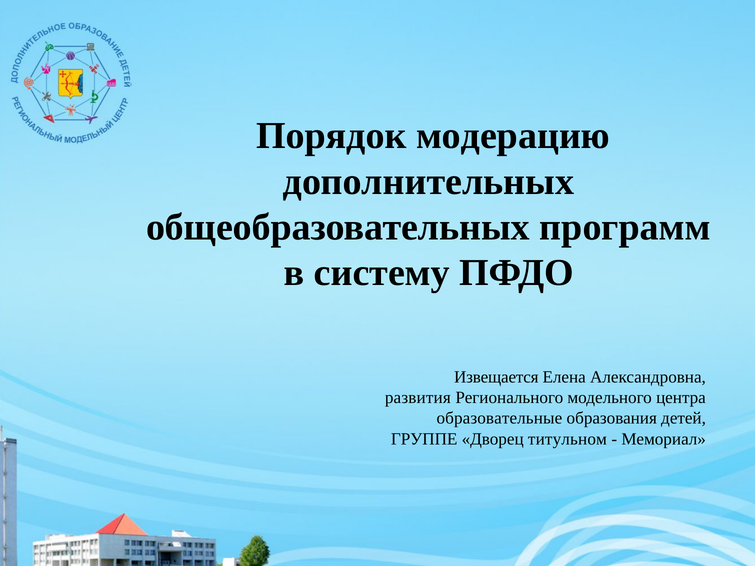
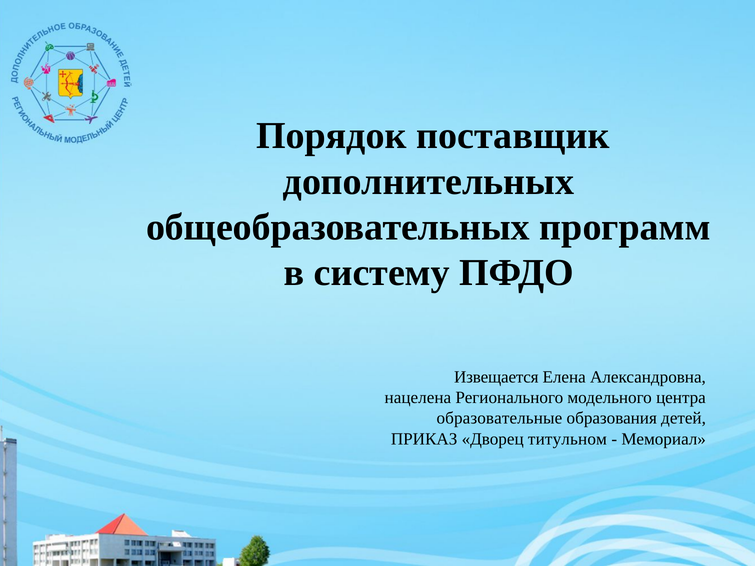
модерацию: модерацию -> поставщик
развития: развития -> нацелена
ГРУППЕ: ГРУППЕ -> ПРИКАЗ
